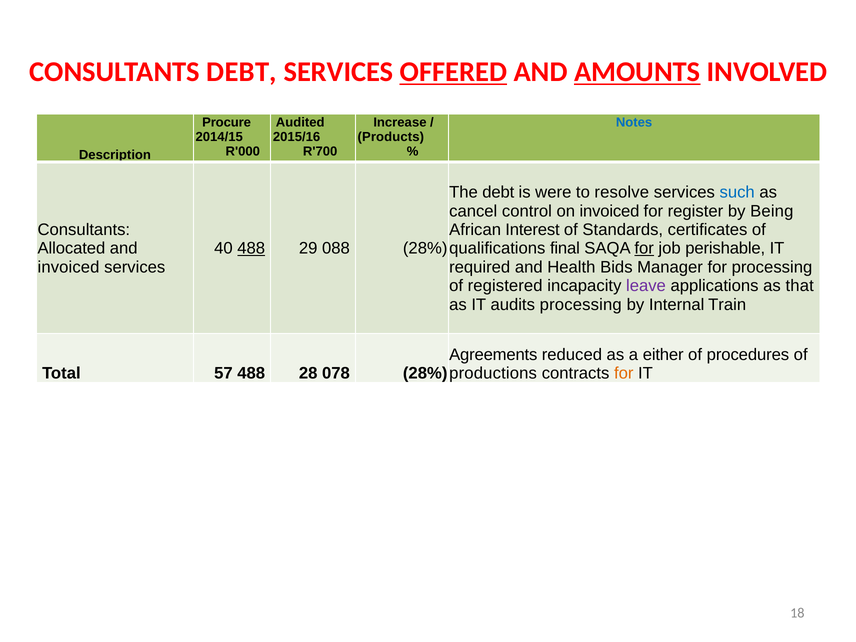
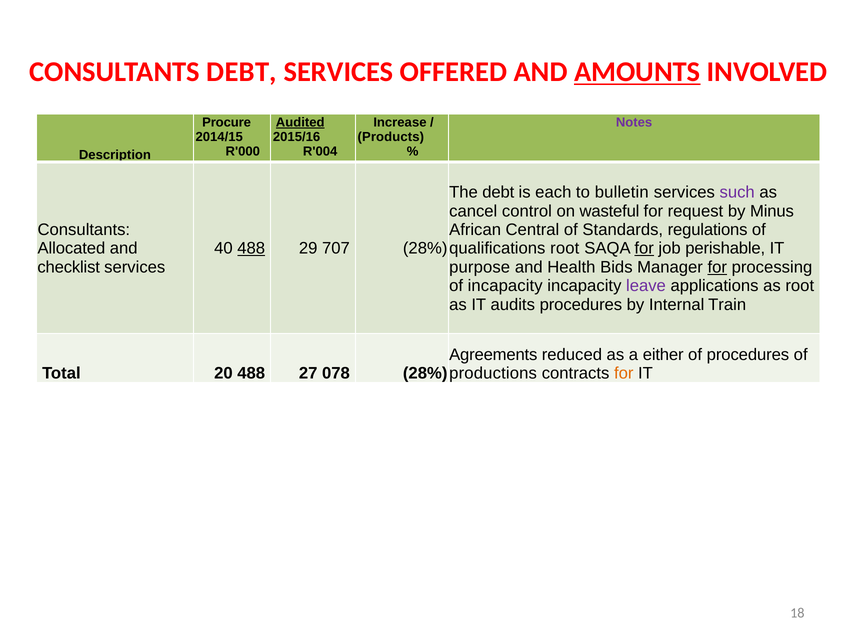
OFFERED underline: present -> none
Audited underline: none -> present
Notes colour: blue -> purple
R'700: R'700 -> R'004
were: were -> each
resolve: resolve -> bulletin
such colour: blue -> purple
on invoiced: invoiced -> wasteful
register: register -> request
Being: Being -> Minus
Interest: Interest -> Central
certificates: certificates -> regulations
088: 088 -> 707
qualifications final: final -> root
invoiced at (69, 267): invoiced -> checklist
required: required -> purpose
for at (717, 267) underline: none -> present
of registered: registered -> incapacity
as that: that -> root
audits processing: processing -> procedures
57: 57 -> 20
28: 28 -> 27
